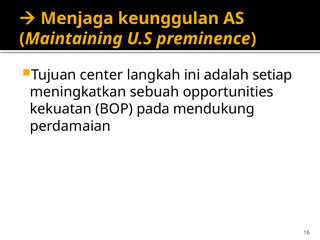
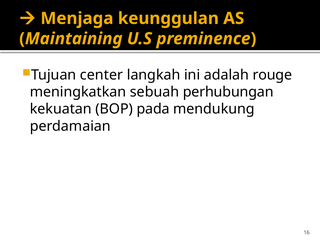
setiap: setiap -> rouge
opportunities: opportunities -> perhubungan
